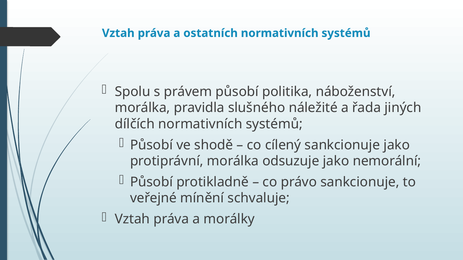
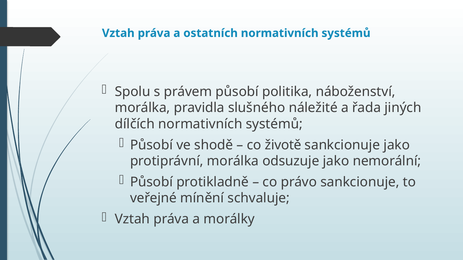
cílený: cílený -> životě
